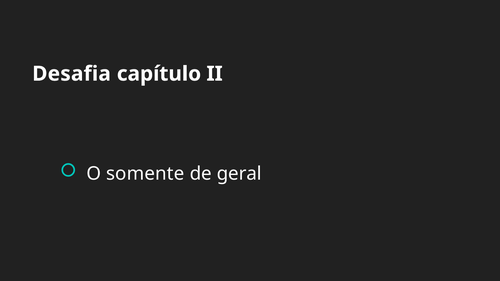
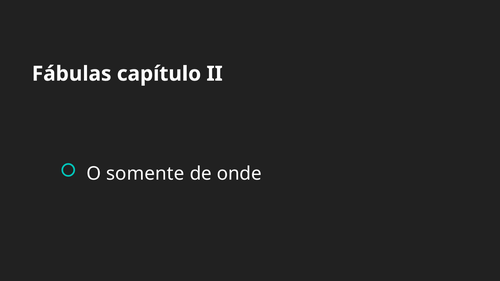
Desafia: Desafia -> Fábulas
geral: geral -> onde
